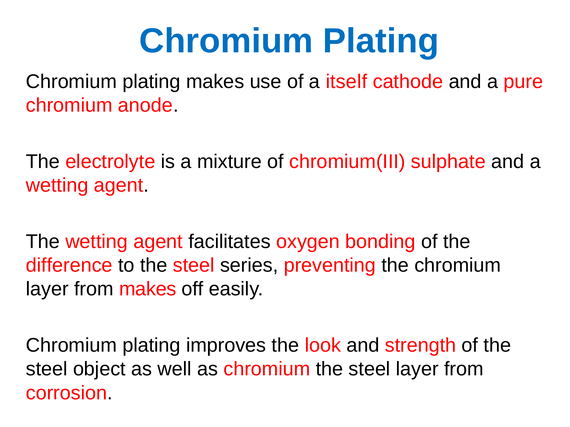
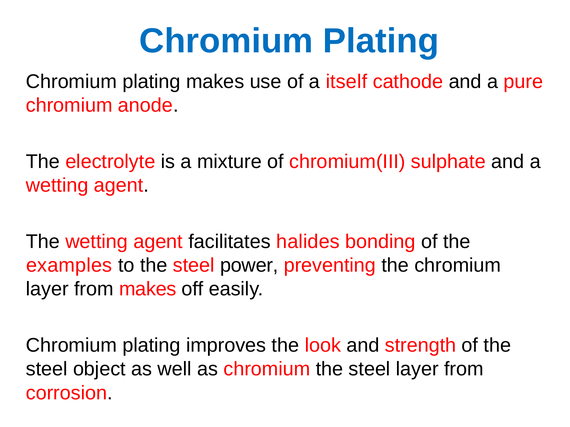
oxygen: oxygen -> halides
difference: difference -> examples
series: series -> power
